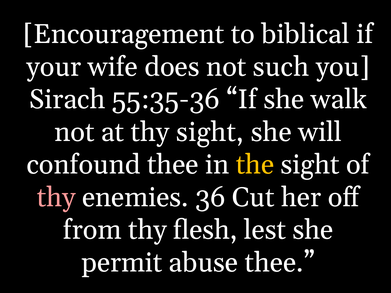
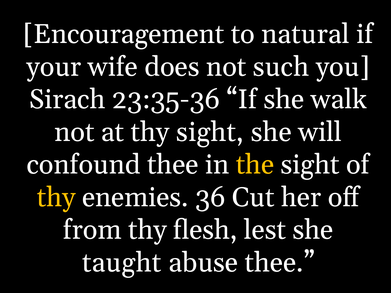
biblical: biblical -> natural
55:35-36: 55:35-36 -> 23:35-36
thy at (56, 198) colour: pink -> yellow
permit: permit -> taught
